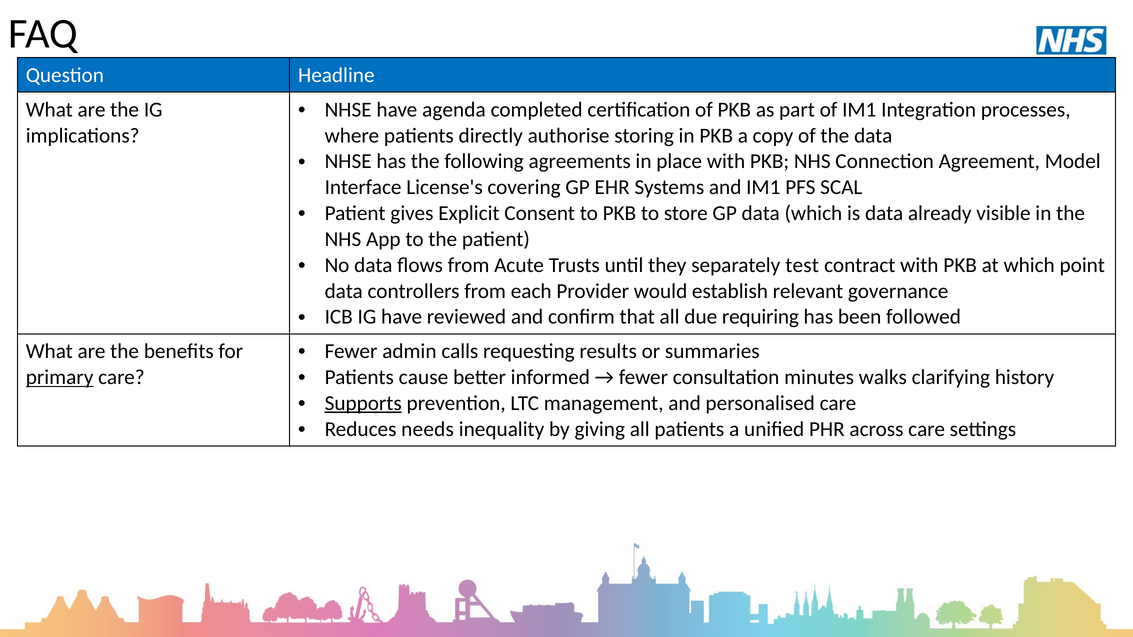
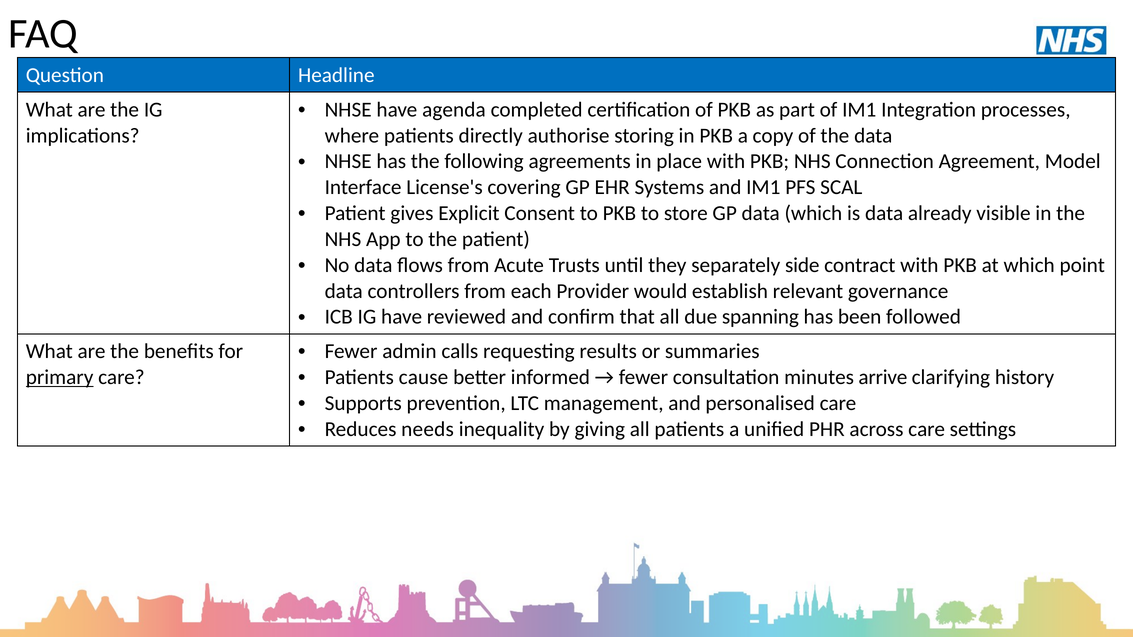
test: test -> side
requiring: requiring -> spanning
walks: walks -> arrive
Supports underline: present -> none
